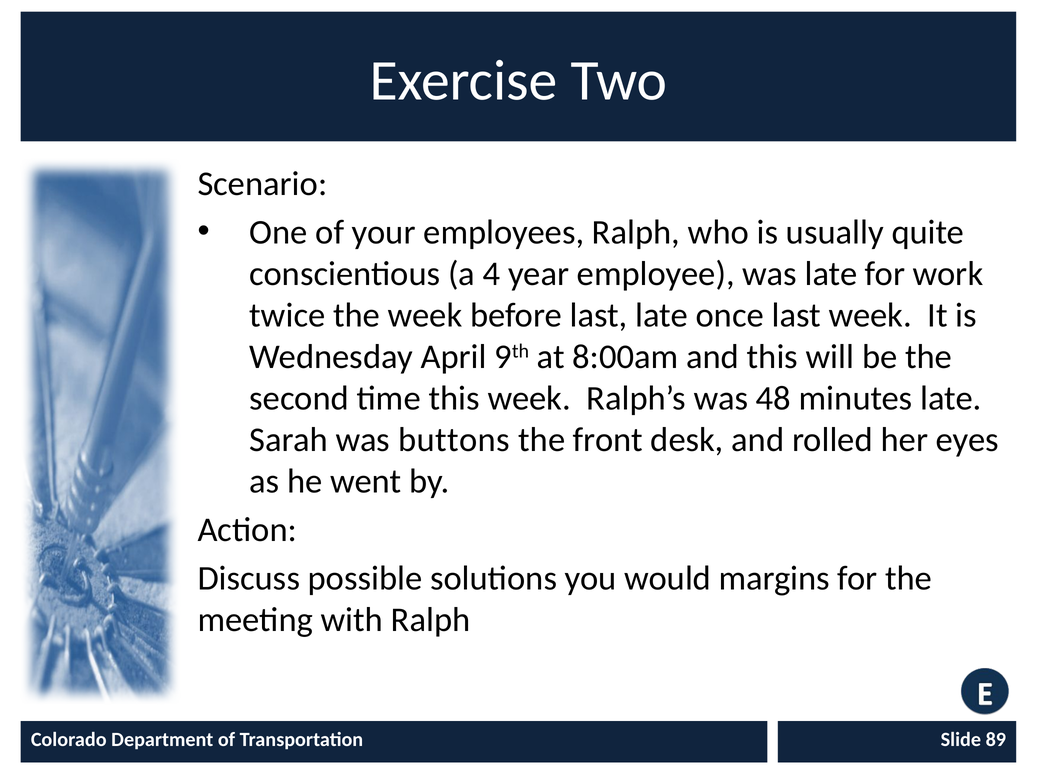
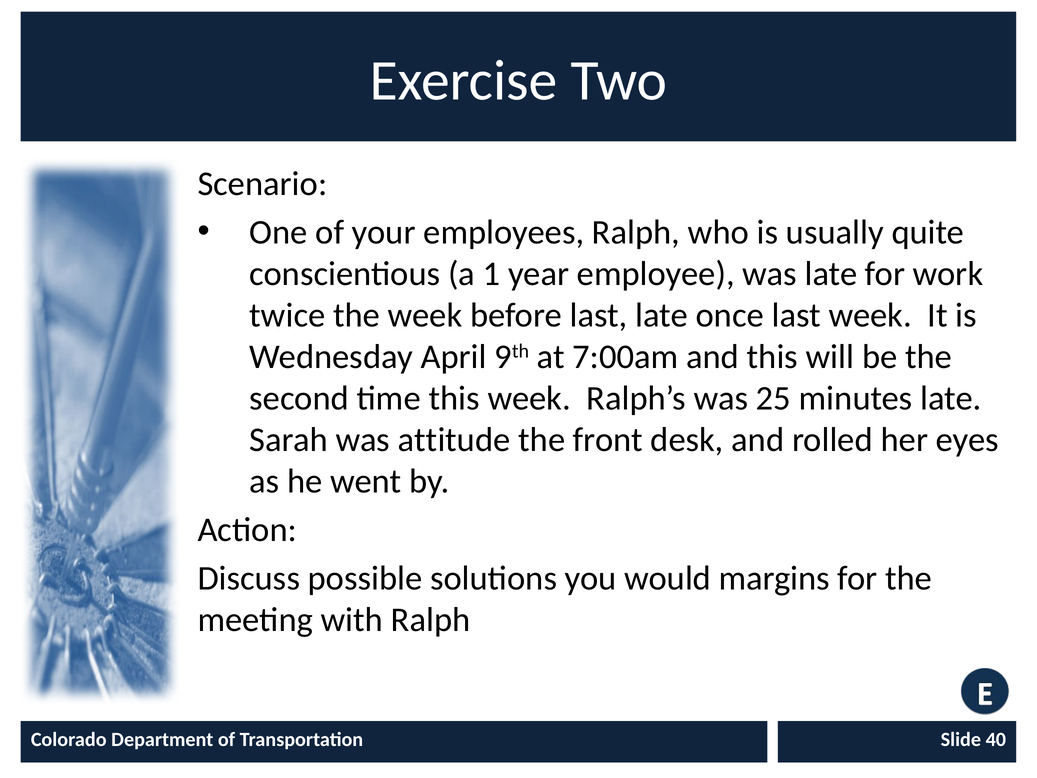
4: 4 -> 1
8:00am: 8:00am -> 7:00am
48: 48 -> 25
buttons: buttons -> attitude
89: 89 -> 40
